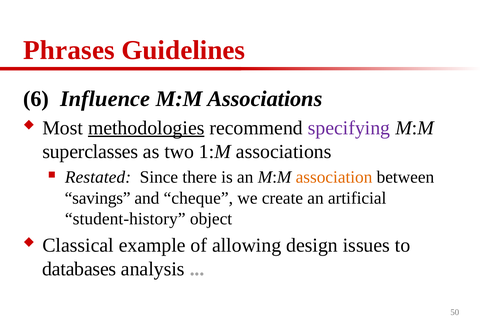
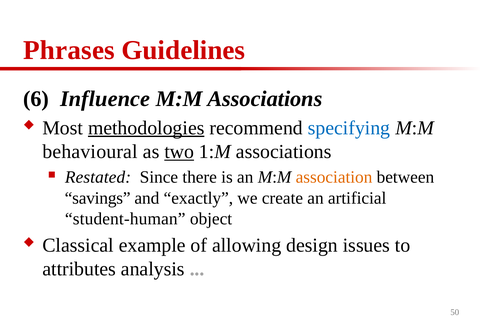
specifying colour: purple -> blue
superclasses: superclasses -> behavioural
two underline: none -> present
cheque: cheque -> exactly
student-history: student-history -> student-human
databases: databases -> attributes
